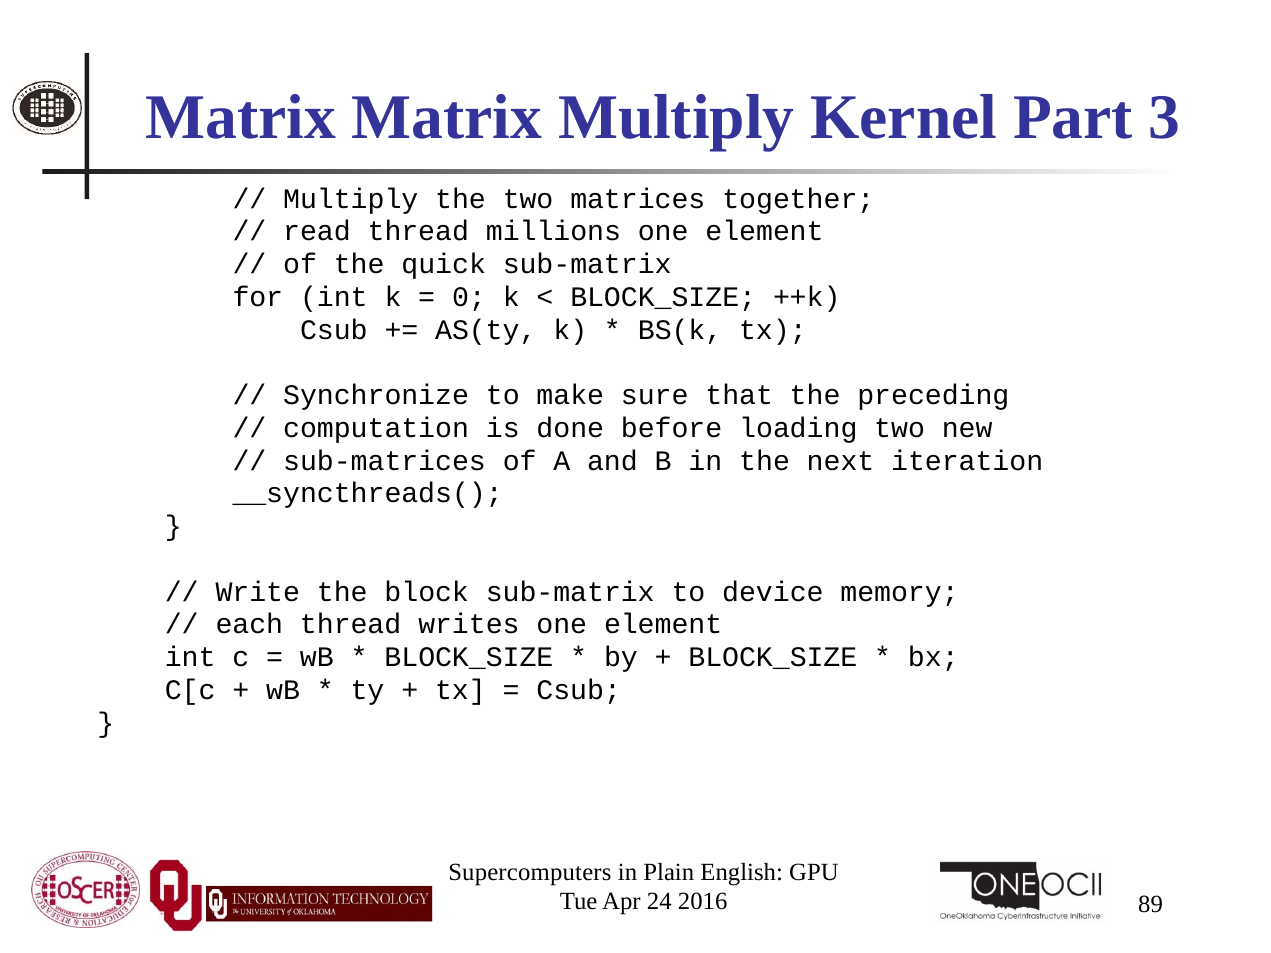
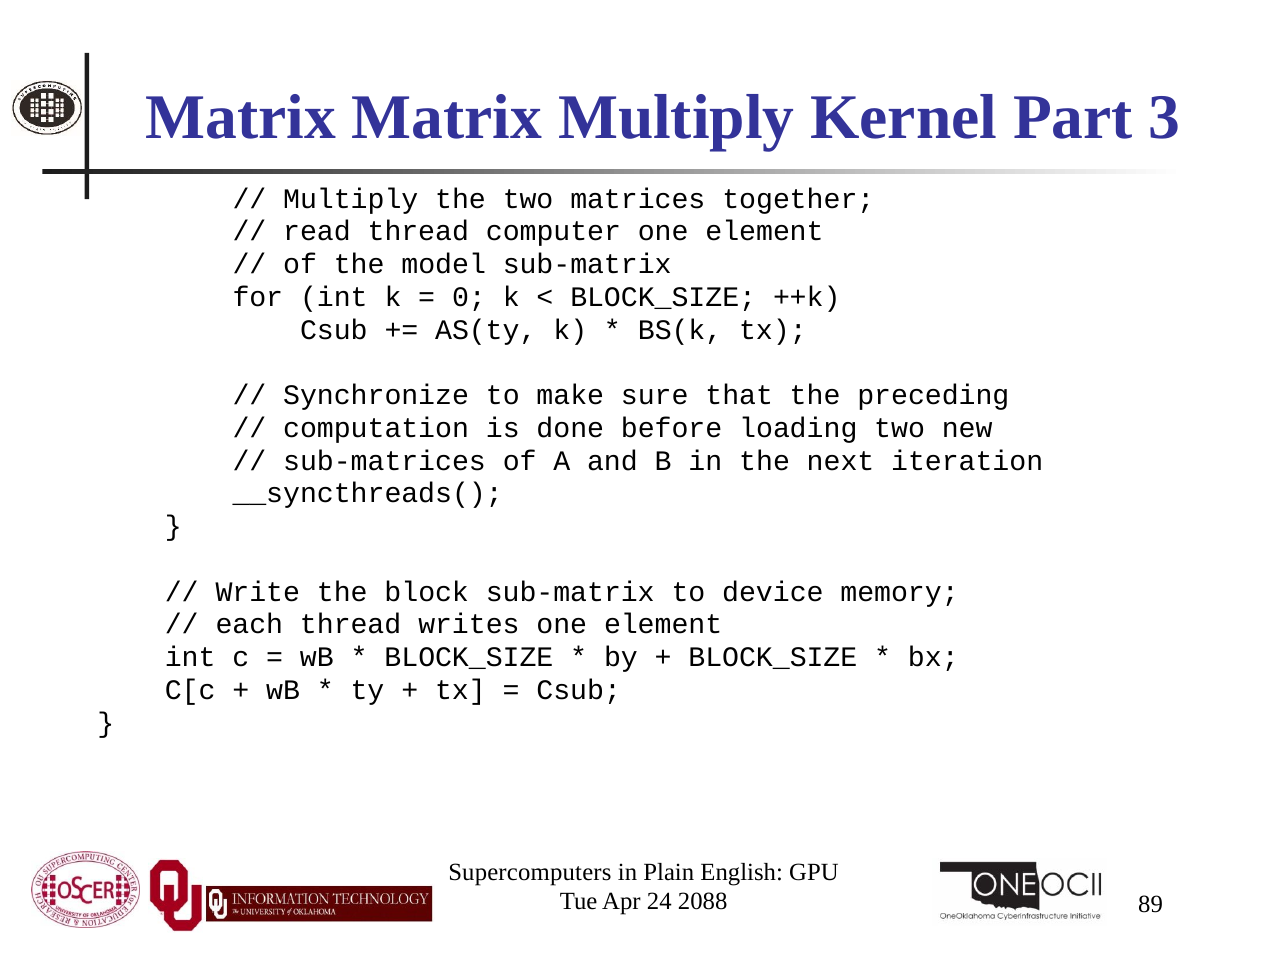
millions: millions -> computer
quick: quick -> model
2016: 2016 -> 2088
